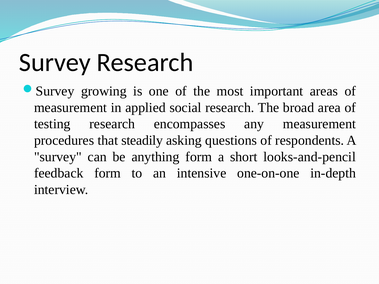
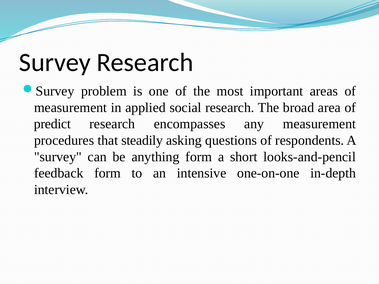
growing: growing -> problem
testing: testing -> predict
